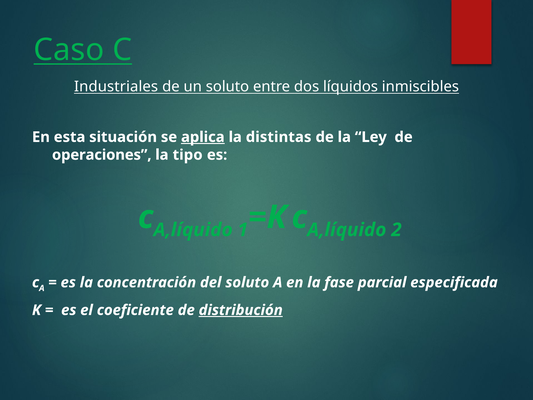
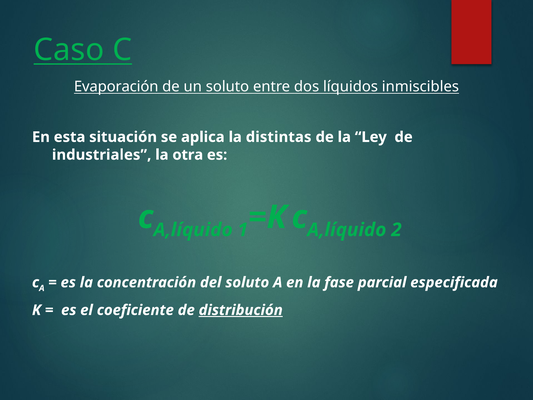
Industriales: Industriales -> Evaporación
aplica underline: present -> none
operaciones: operaciones -> industriales
tipo: tipo -> otra
